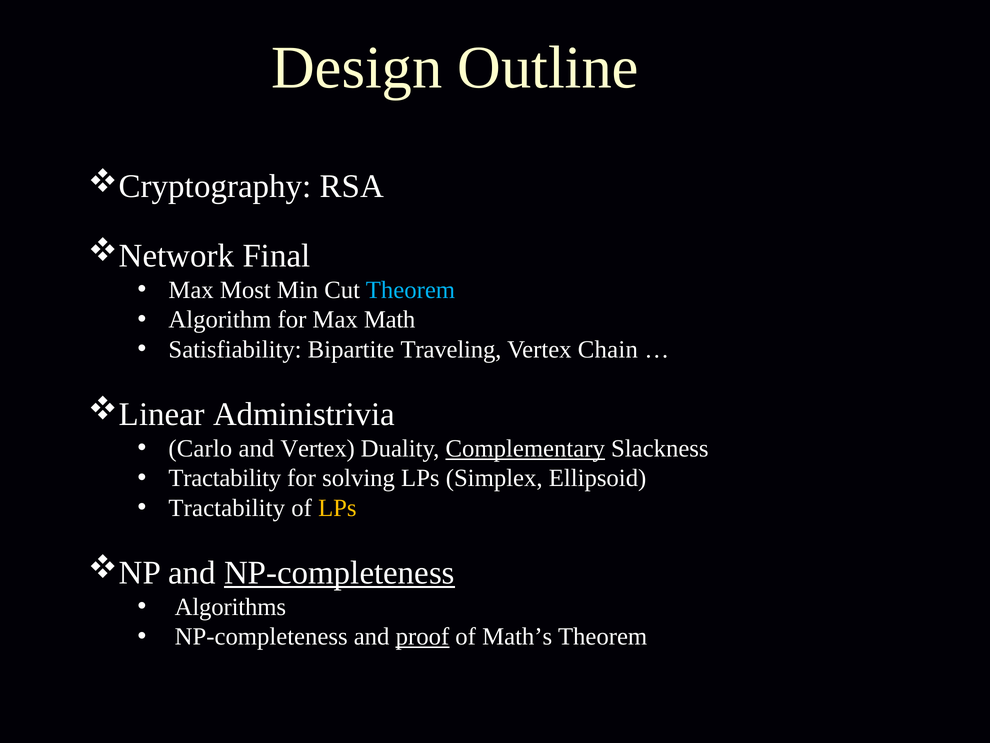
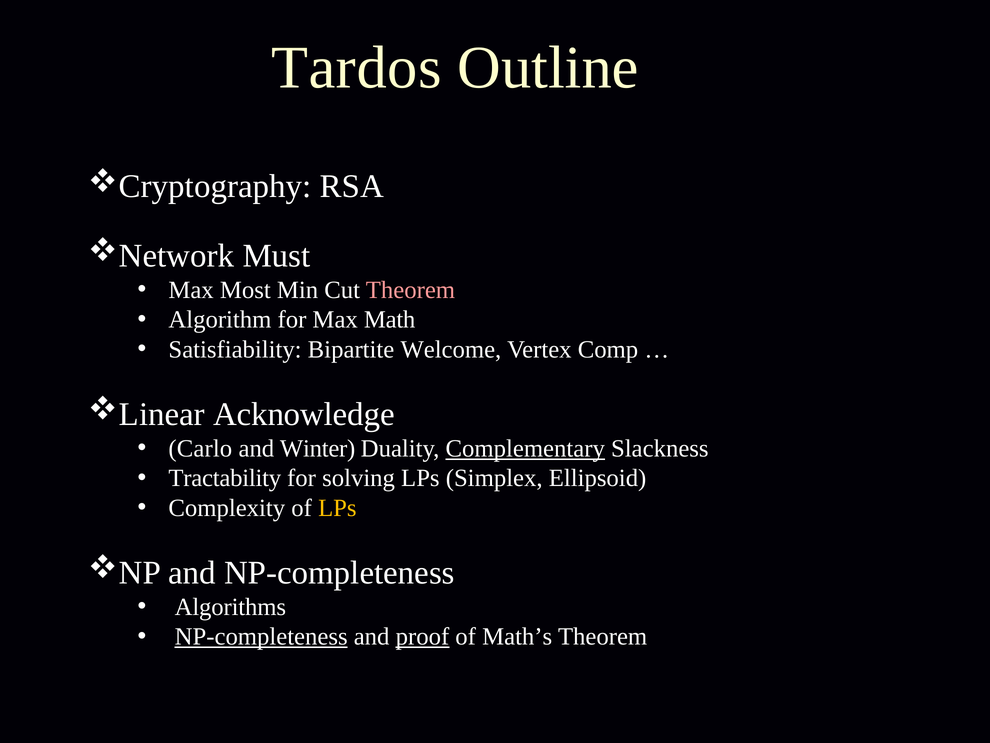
Design: Design -> Tardos
Final: Final -> Must
Theorem at (410, 290) colour: light blue -> pink
Traveling: Traveling -> Welcome
Chain: Chain -> Comp
Administrivia: Administrivia -> Acknowledge
and Vertex: Vertex -> Winter
Tractability at (227, 508): Tractability -> Complexity
NP-completeness at (339, 573) underline: present -> none
NP-completeness at (261, 636) underline: none -> present
